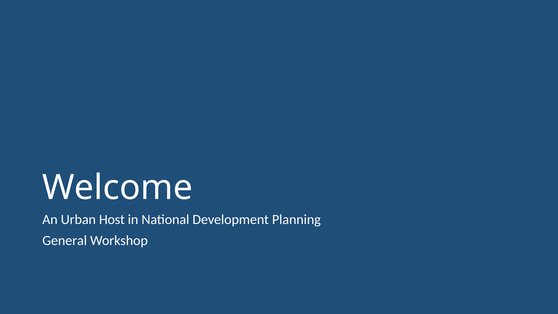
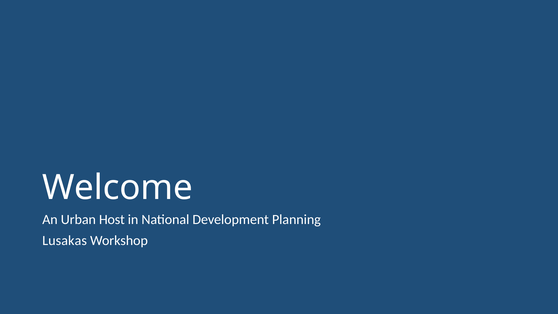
General: General -> Lusakas
